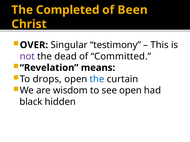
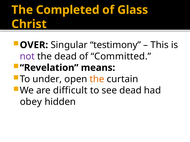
Been: Been -> Glass
drops: drops -> under
the at (97, 79) colour: blue -> orange
wisdom: wisdom -> difficult
see open: open -> dead
black: black -> obey
